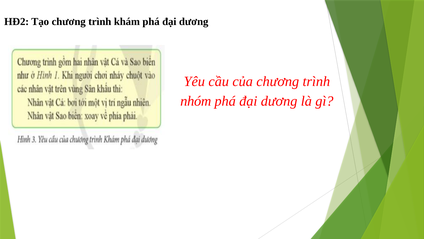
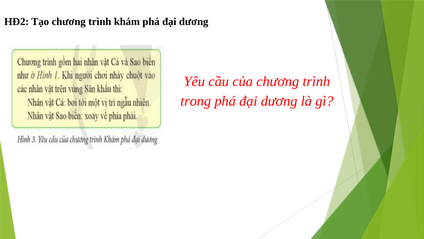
nhóm: nhóm -> trong
